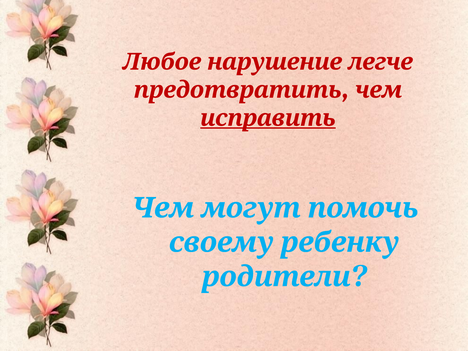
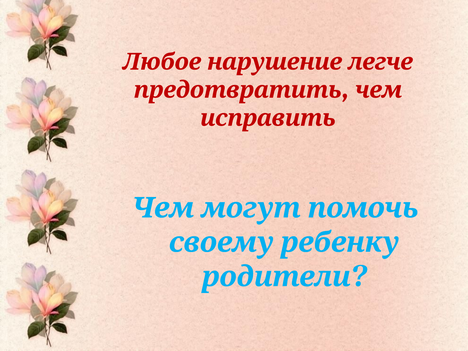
исправить underline: present -> none
